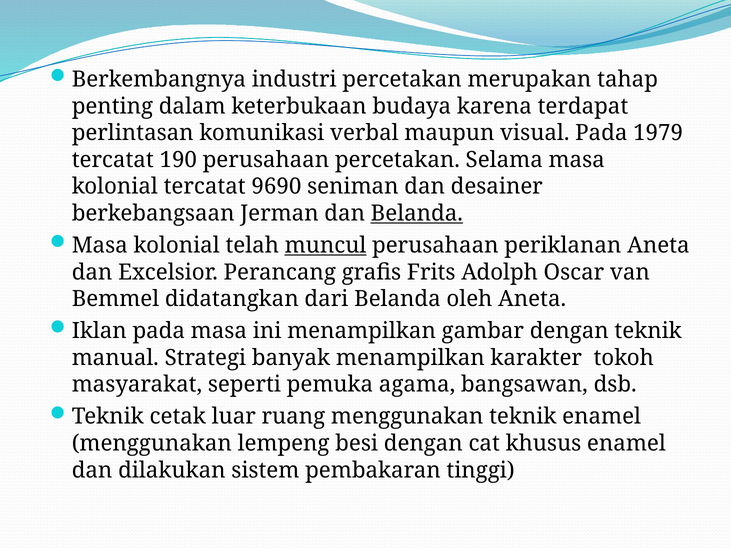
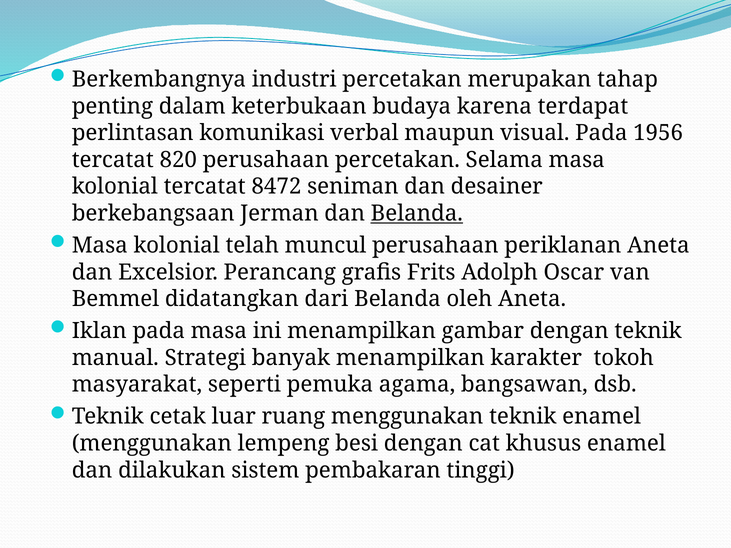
1979: 1979 -> 1956
190: 190 -> 820
9690: 9690 -> 8472
muncul underline: present -> none
